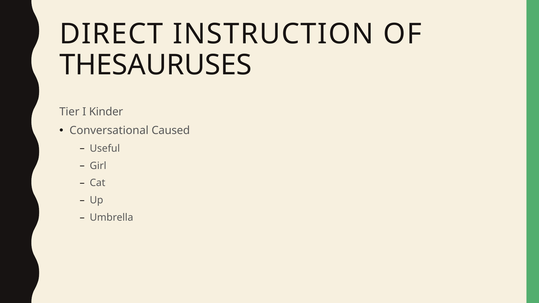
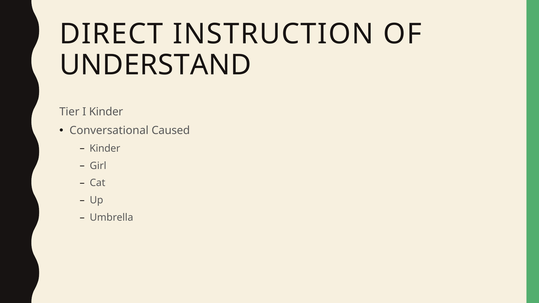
THESAURUSES: THESAURUSES -> UNDERSTAND
Useful at (105, 149): Useful -> Kinder
